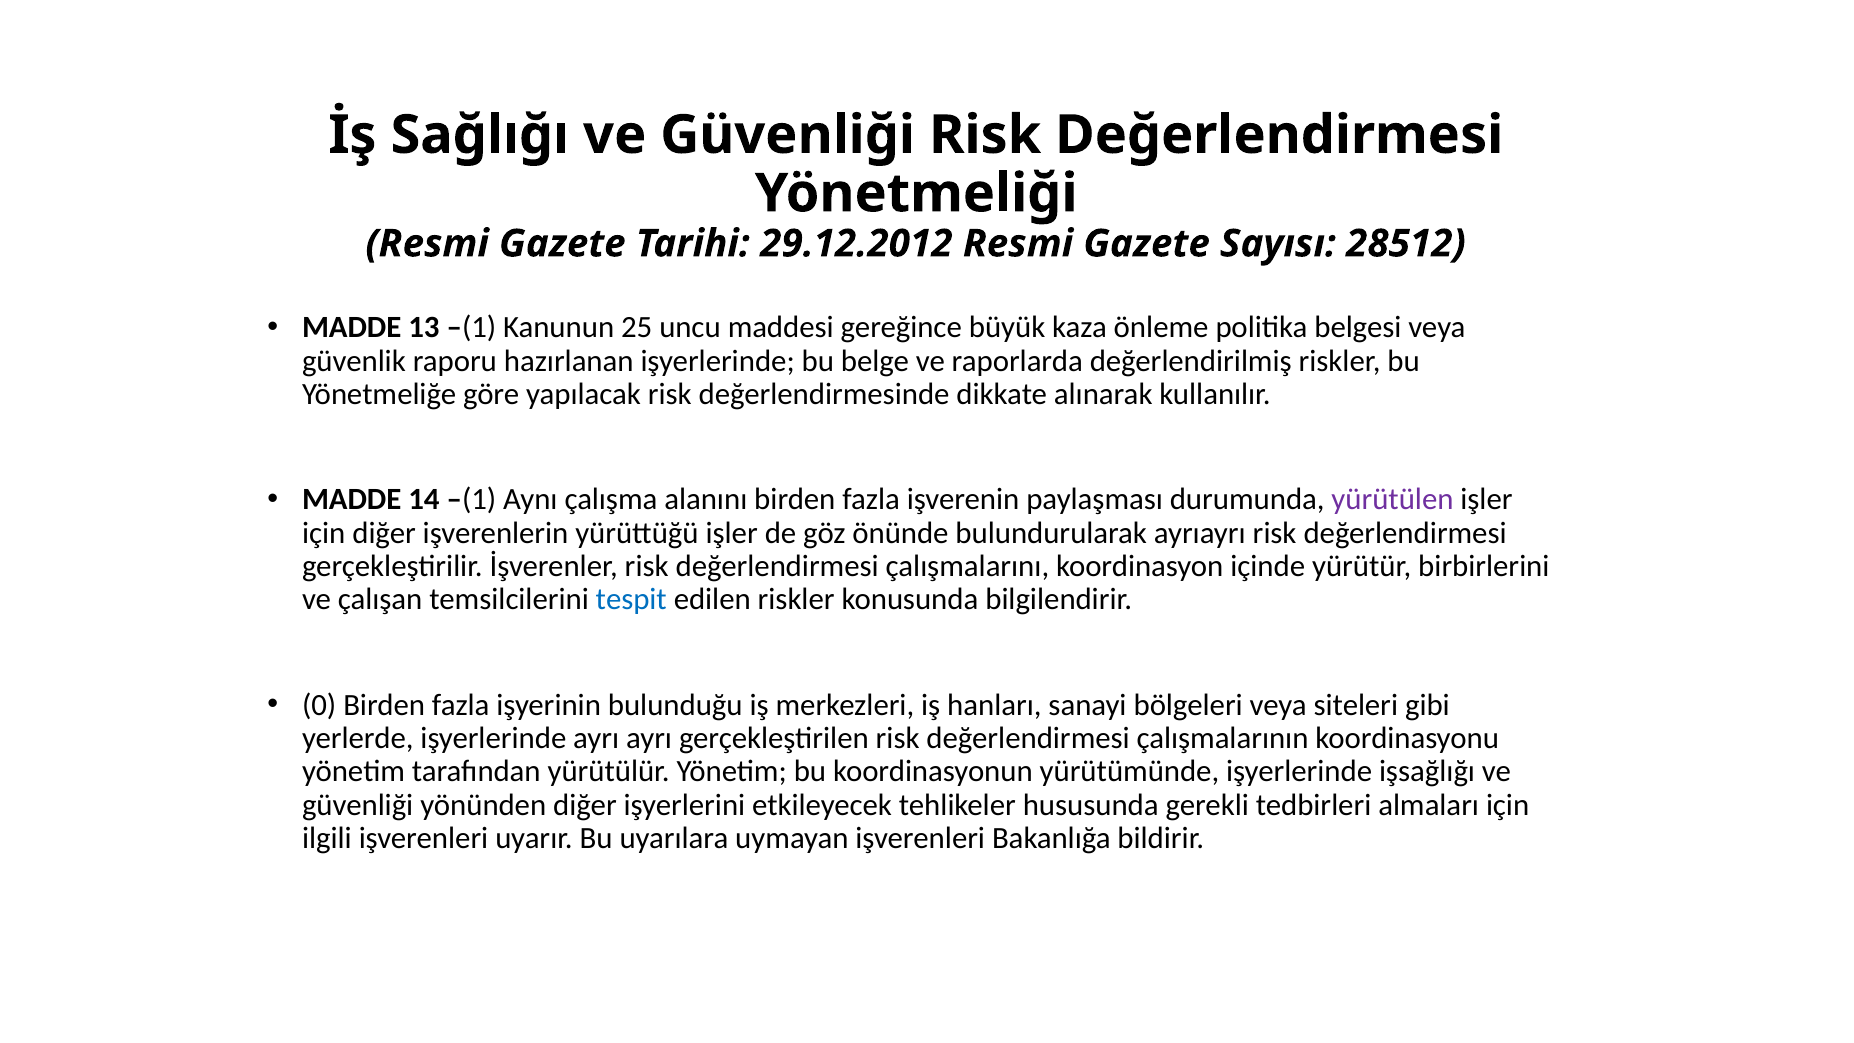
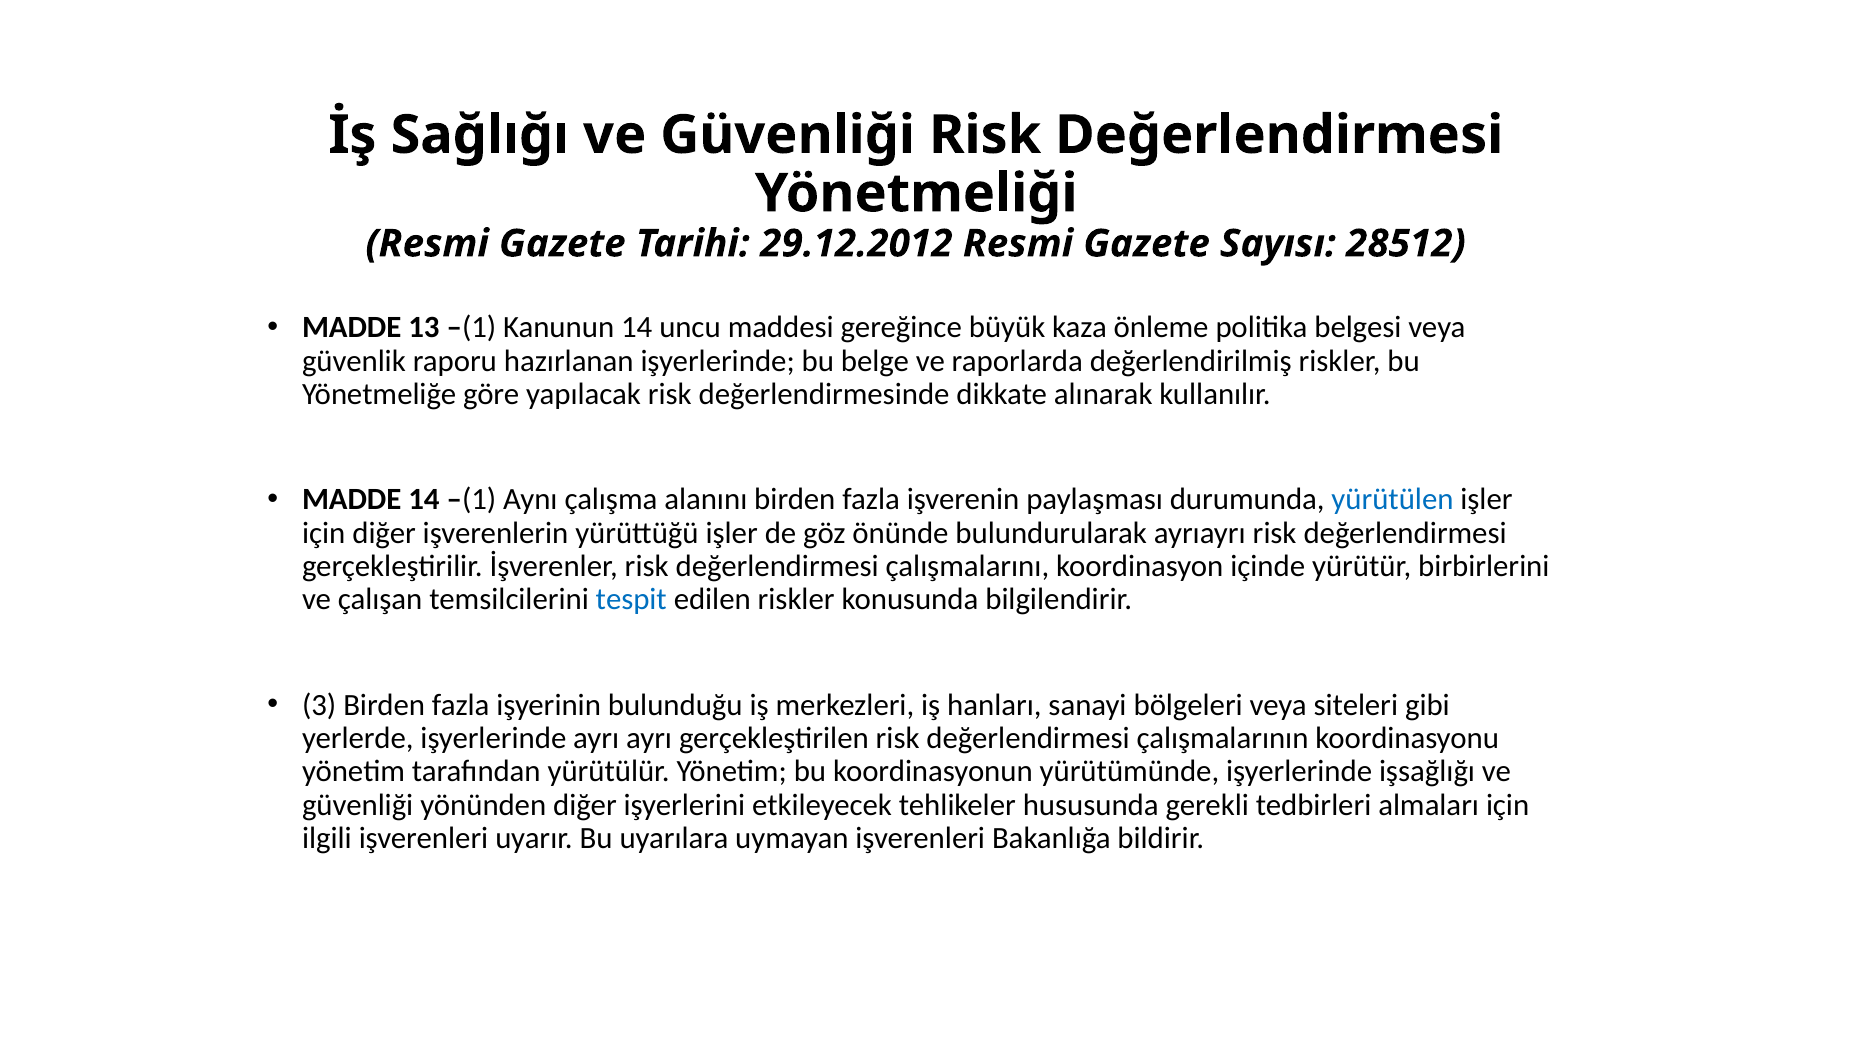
Kanunun 25: 25 -> 14
yürütülen colour: purple -> blue
0: 0 -> 3
